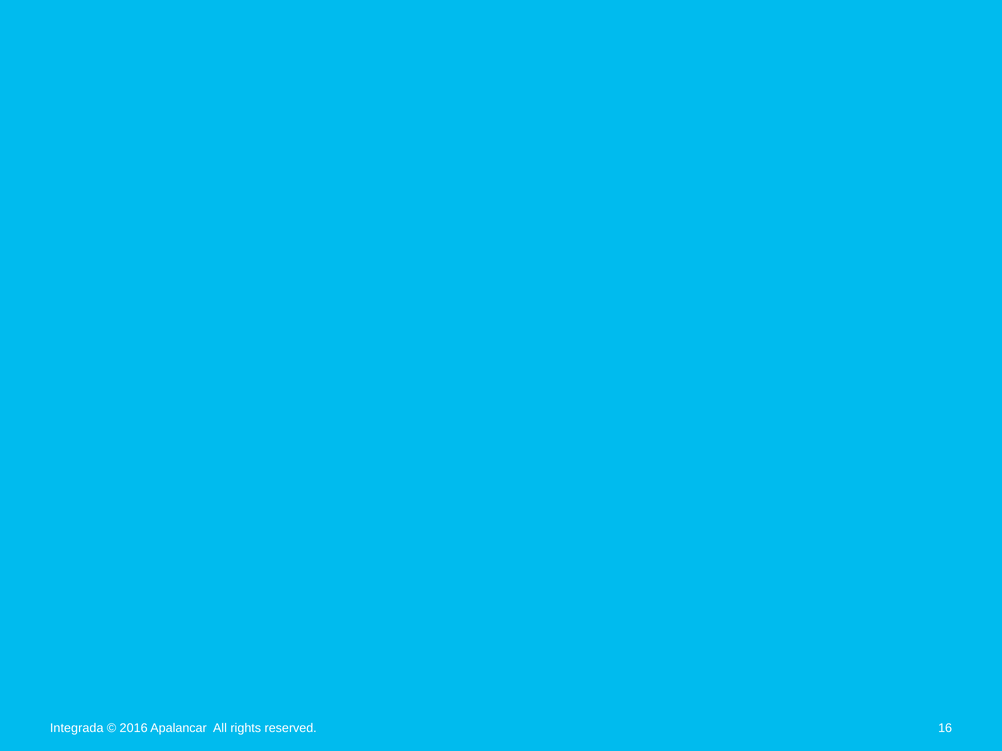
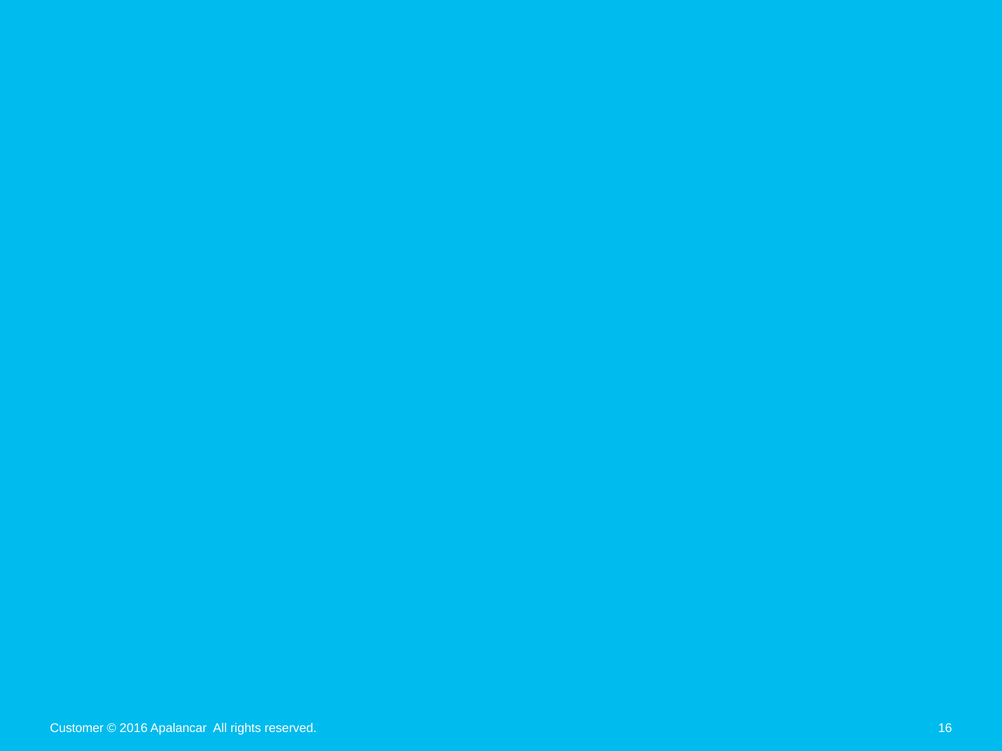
Integrada: Integrada -> Customer
